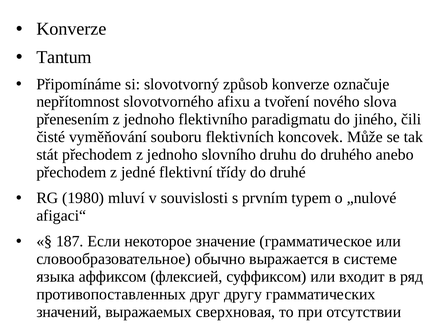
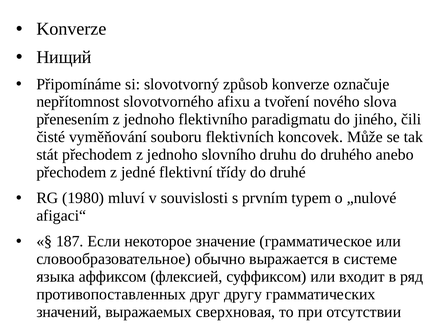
Tantum: Tantum -> Нищий
